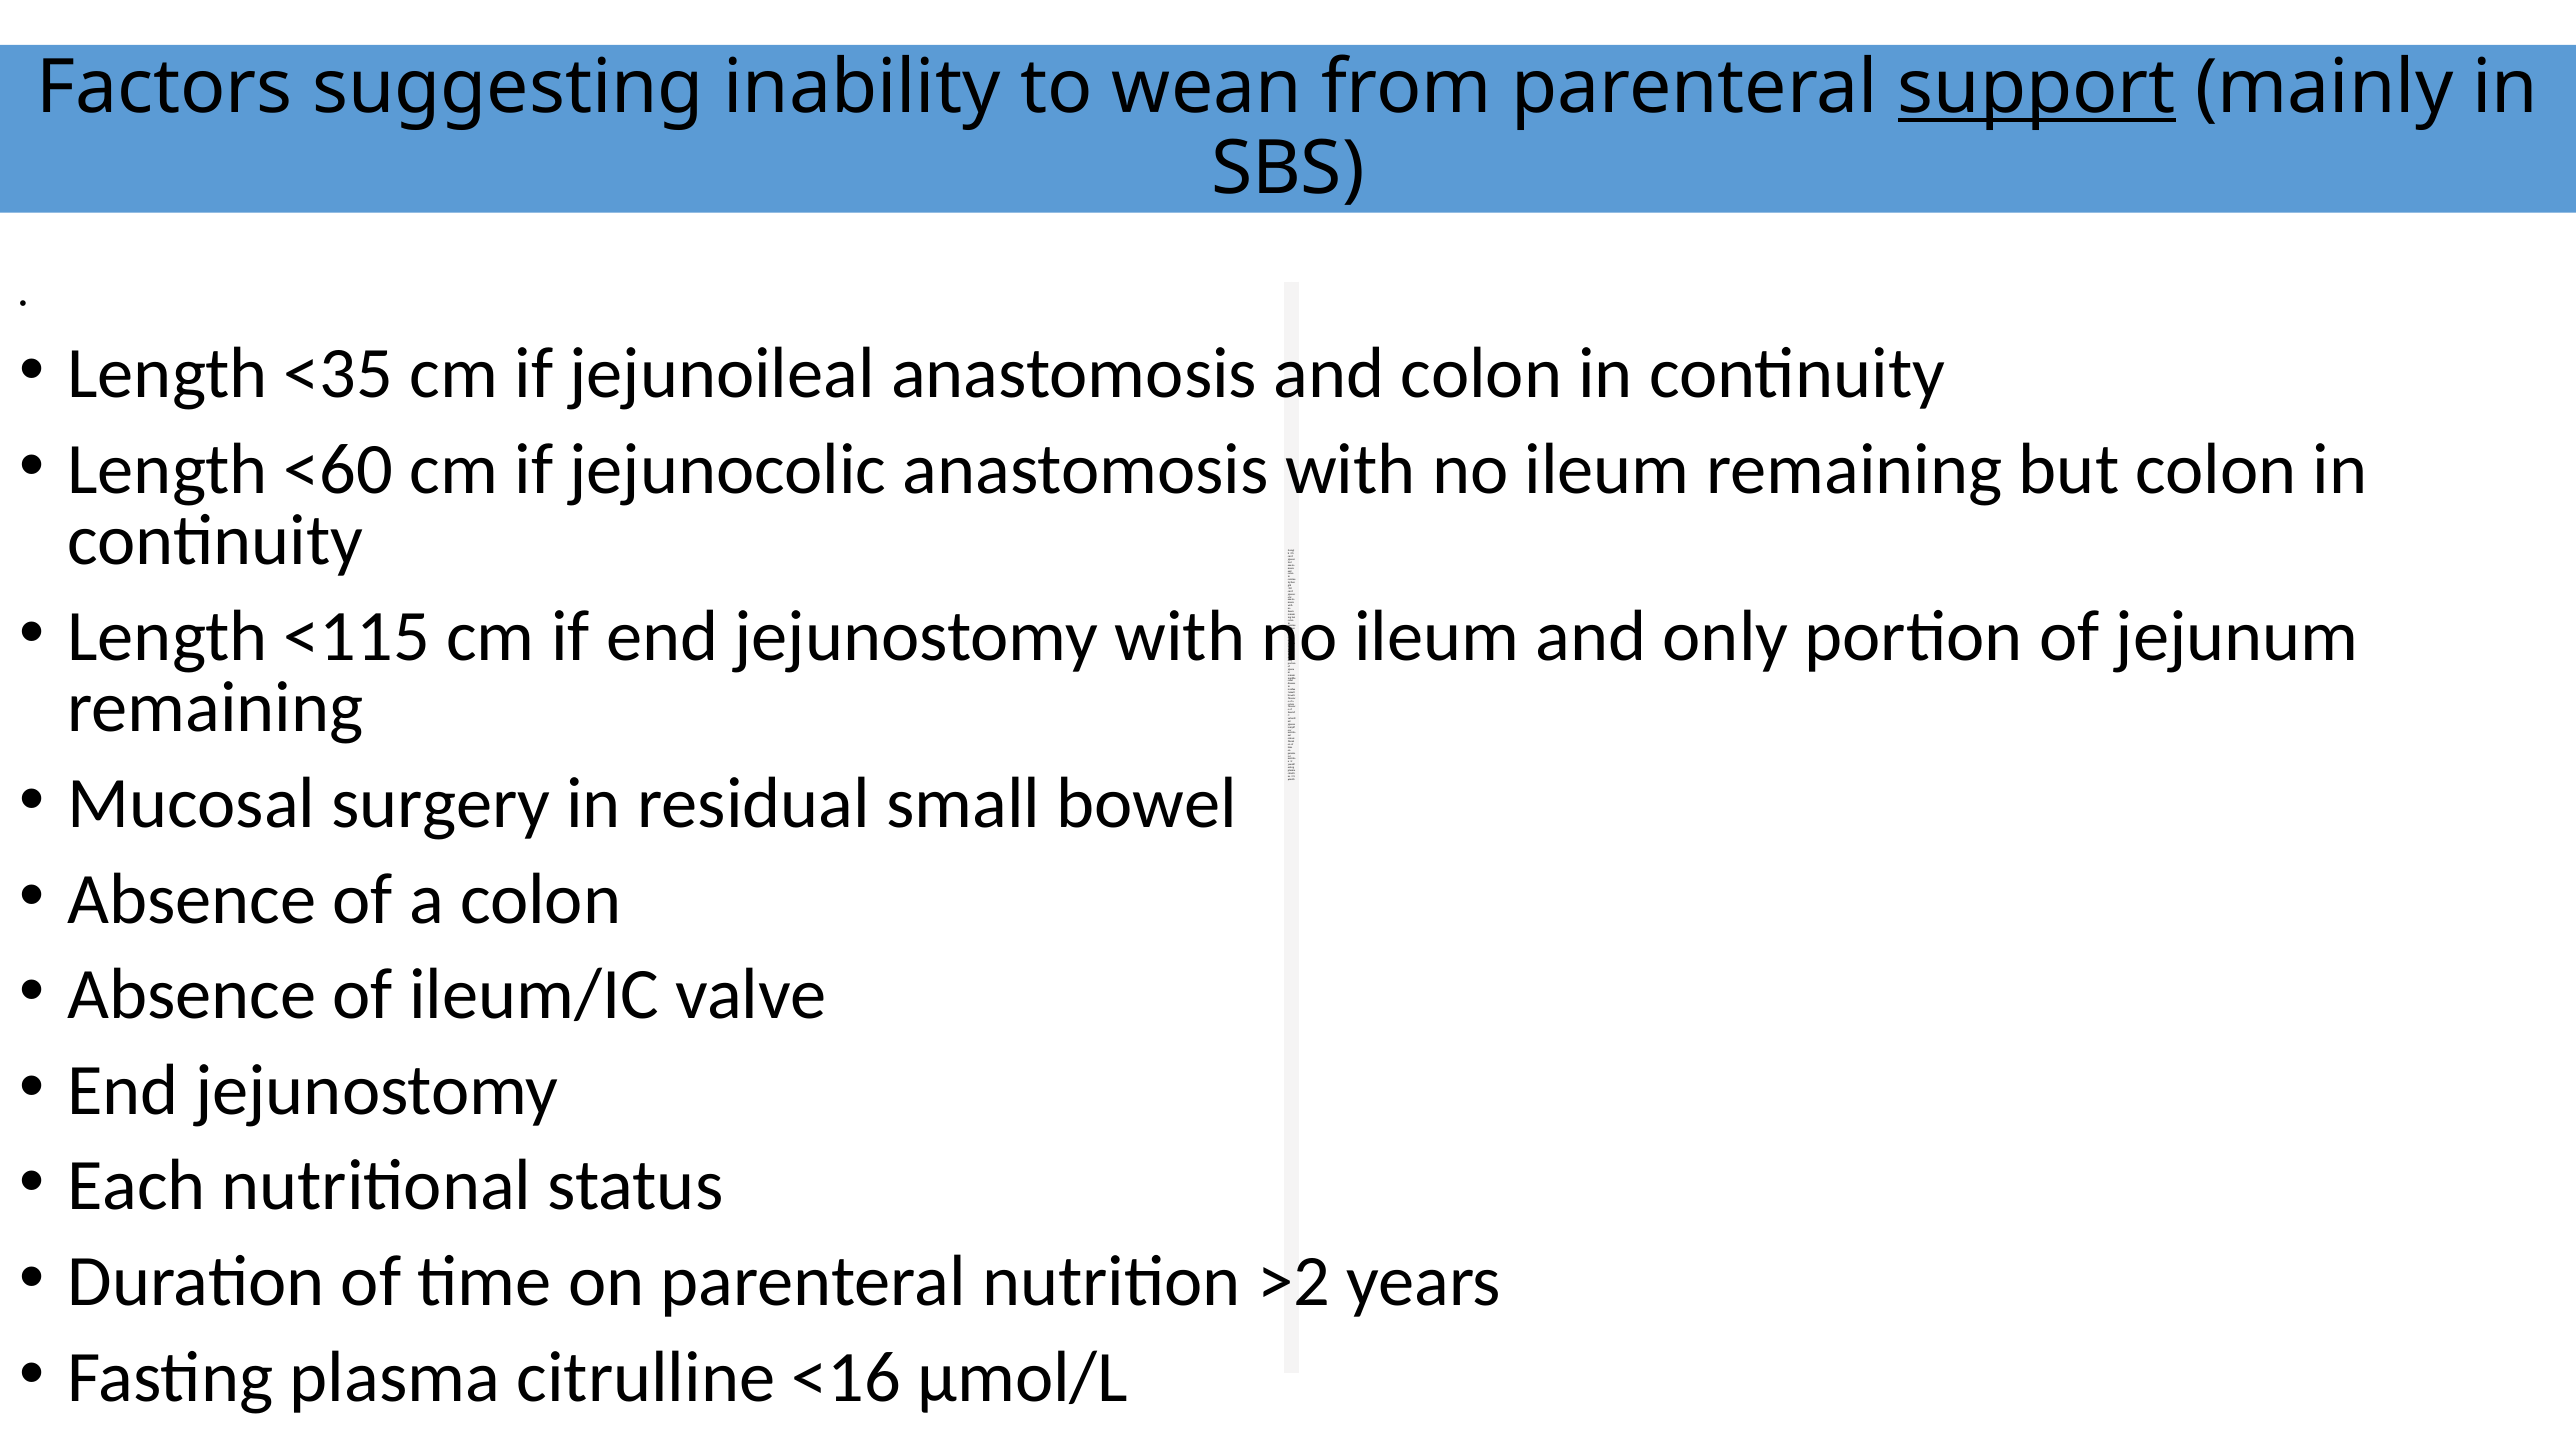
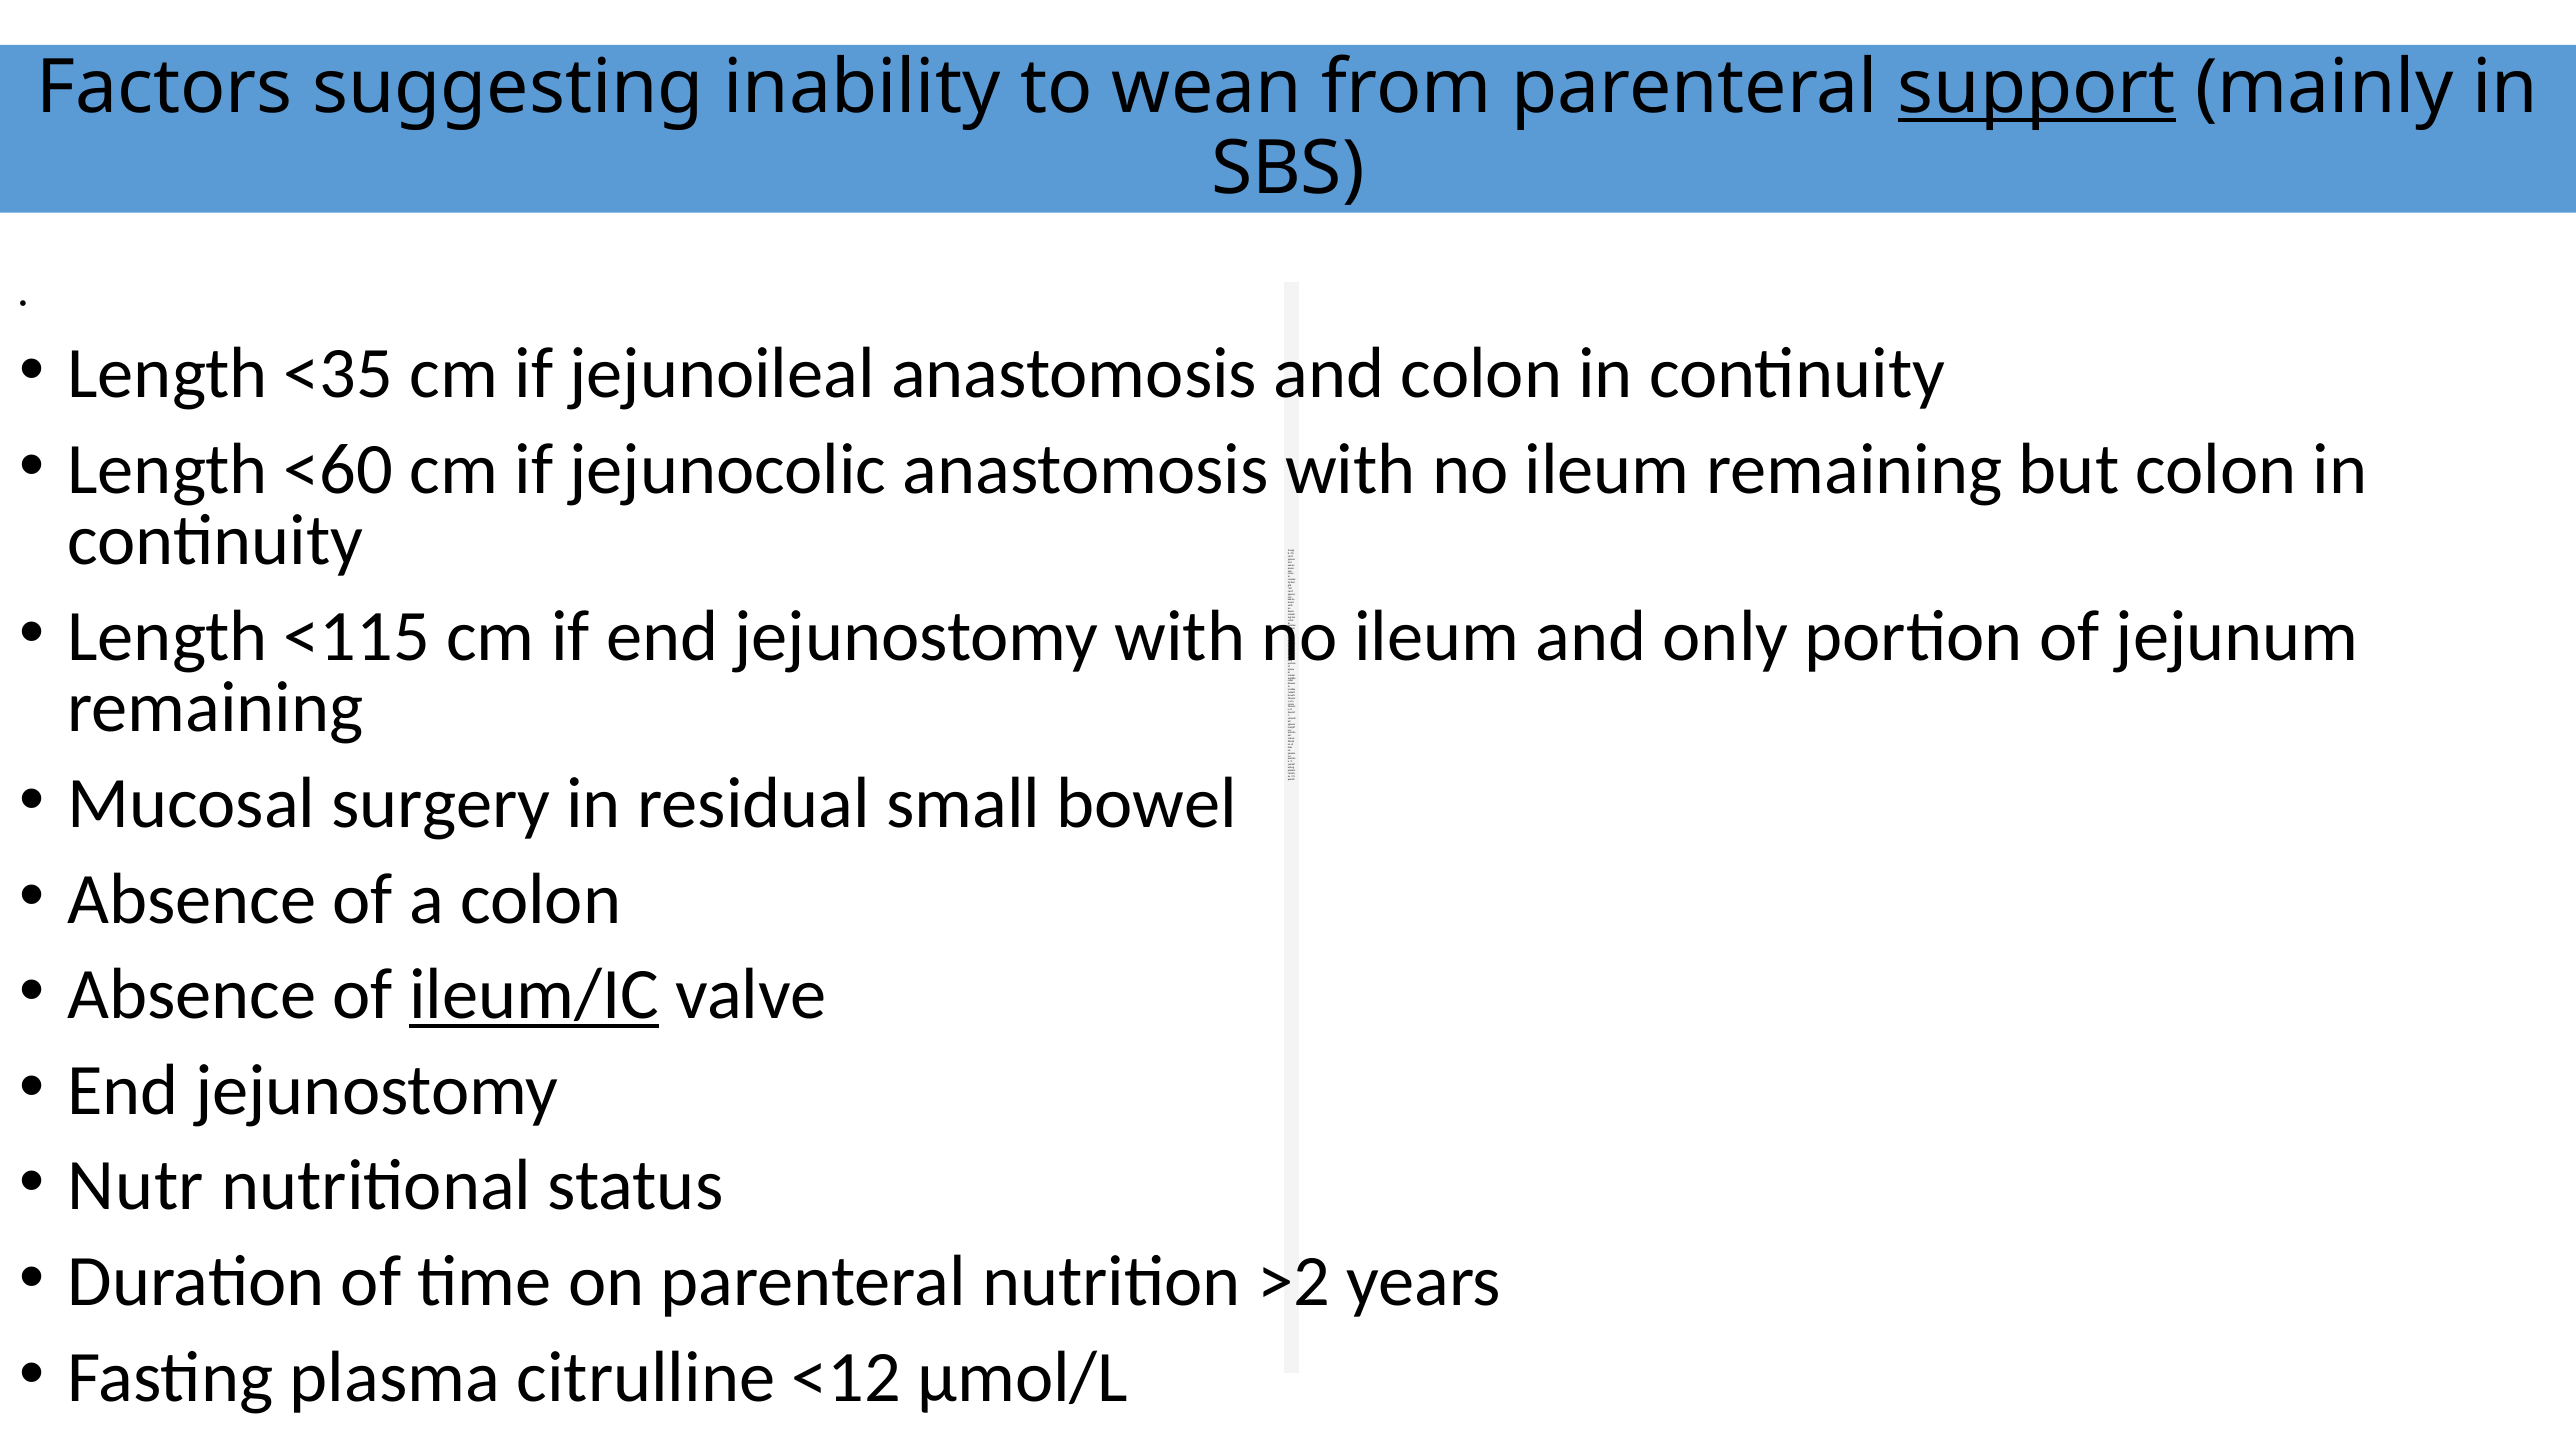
ileum/IC underline: none -> present
Each: Each -> Nutr
<16: <16 -> <12
